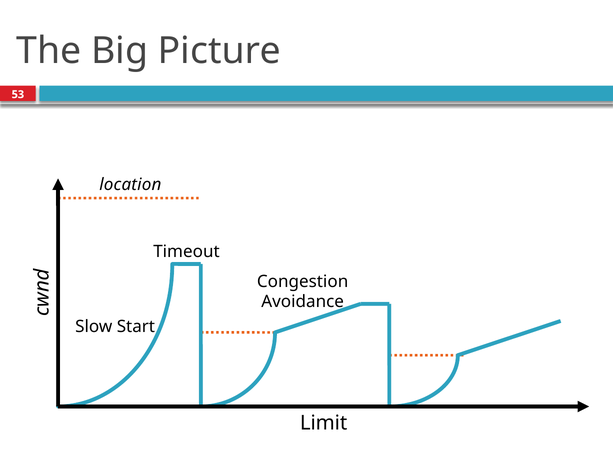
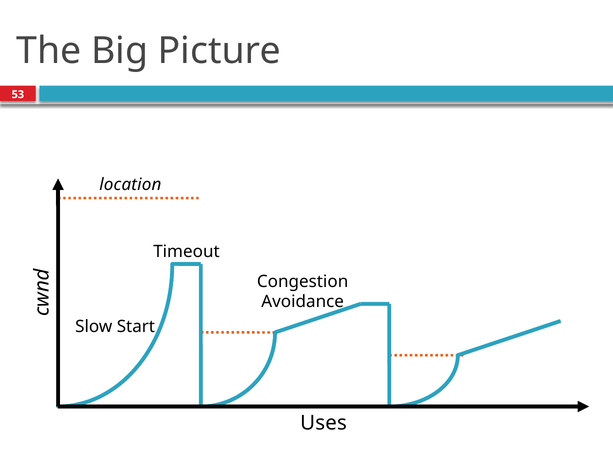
Limit: Limit -> Uses
